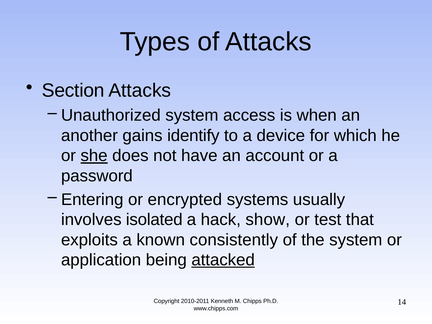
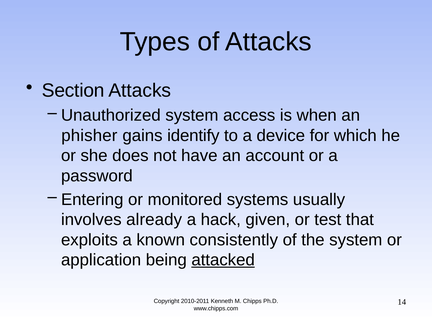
another: another -> phisher
she underline: present -> none
encrypted: encrypted -> monitored
isolated: isolated -> already
show: show -> given
